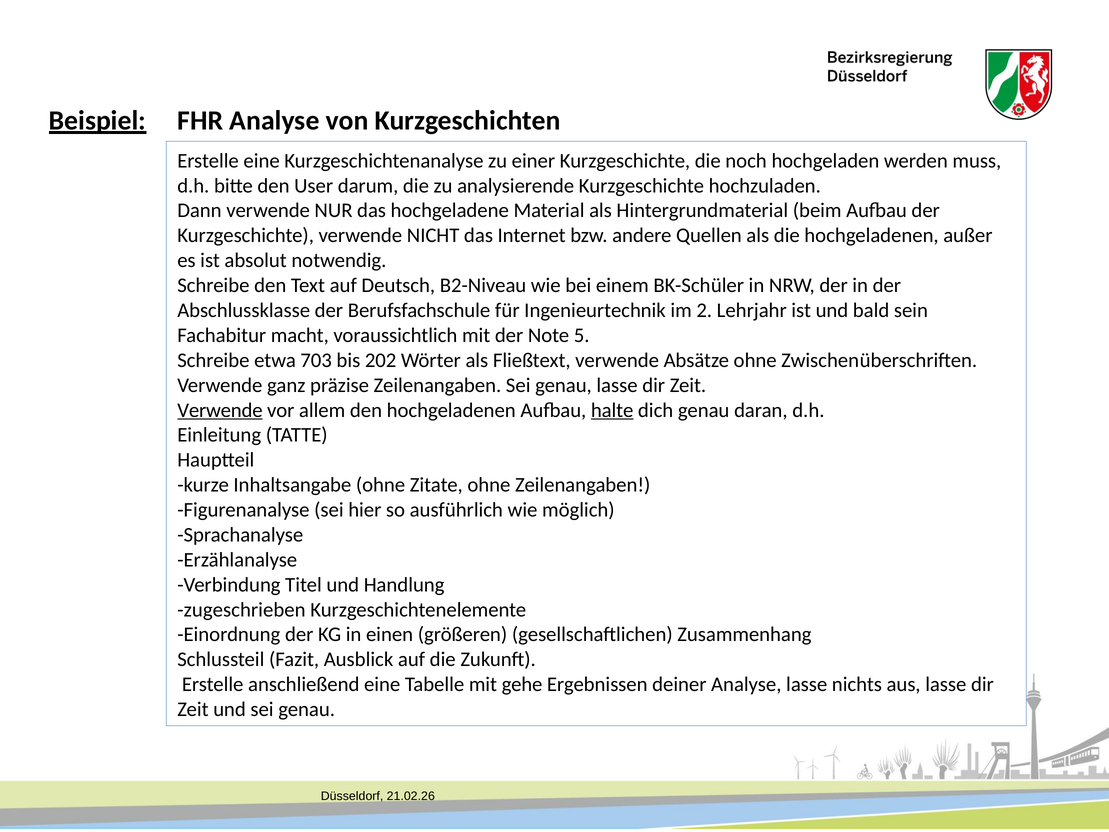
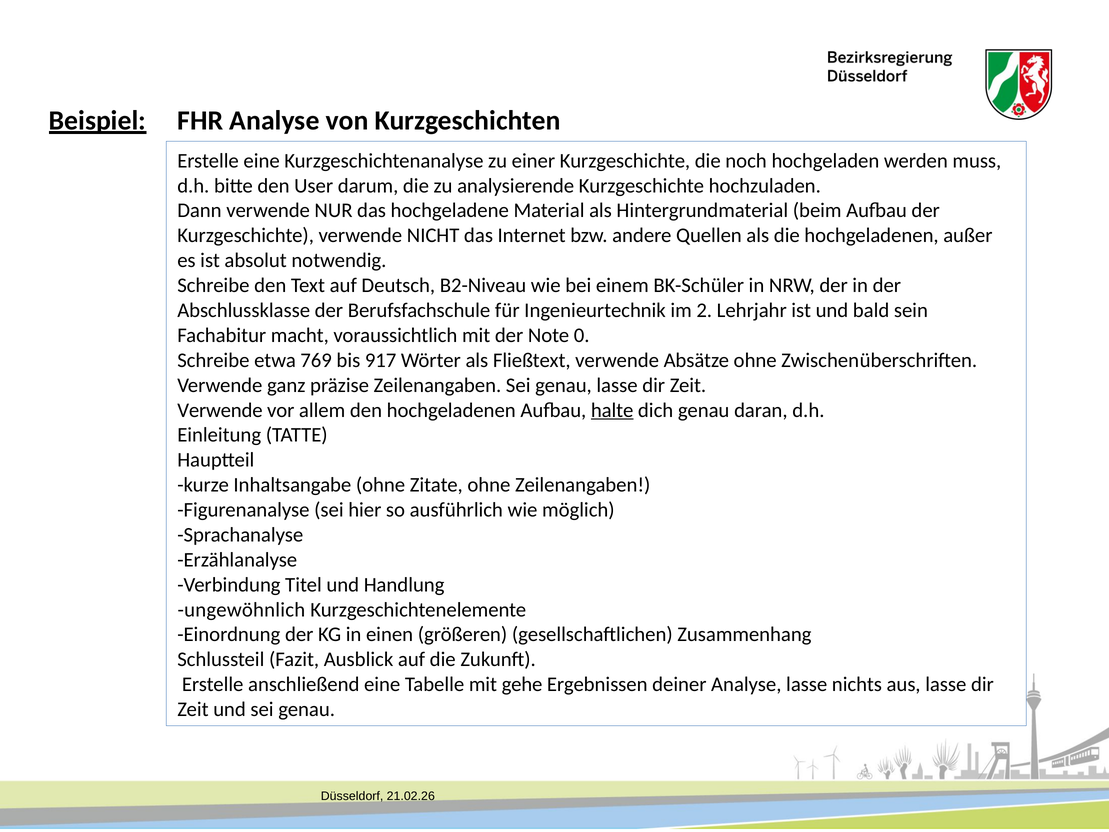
5: 5 -> 0
703: 703 -> 769
202: 202 -> 917
Verwende at (220, 410) underline: present -> none
zugeschrieben: zugeschrieben -> ungewöhnlich
